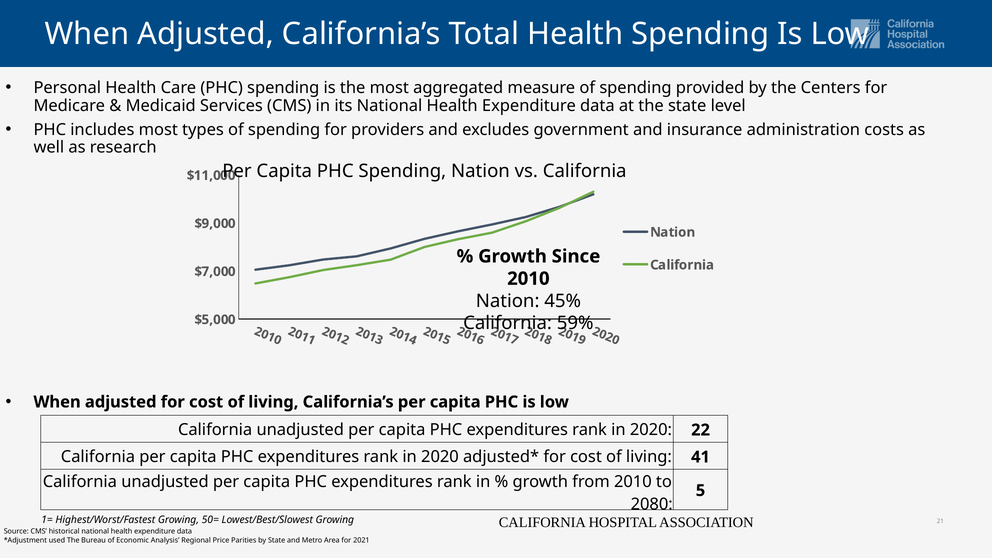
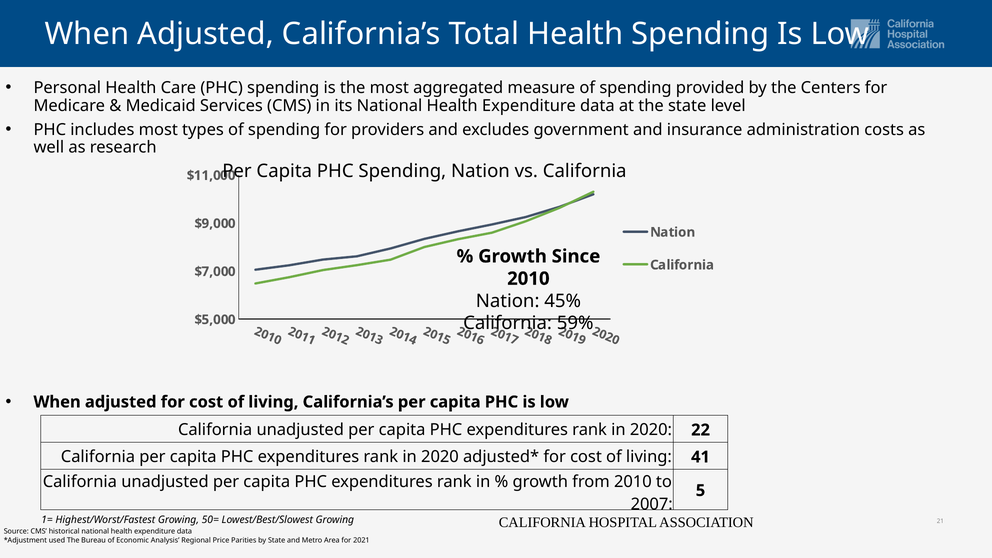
2080: 2080 -> 2007
